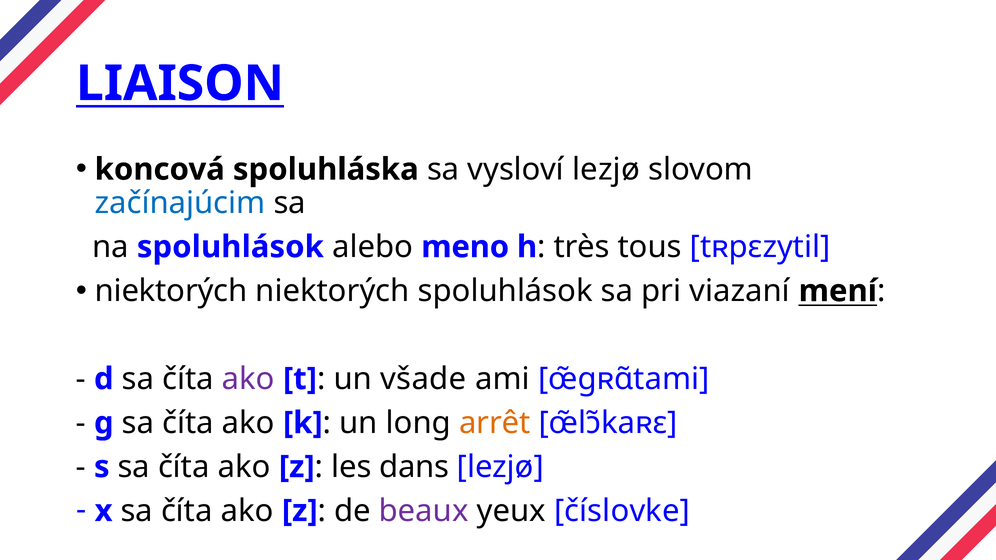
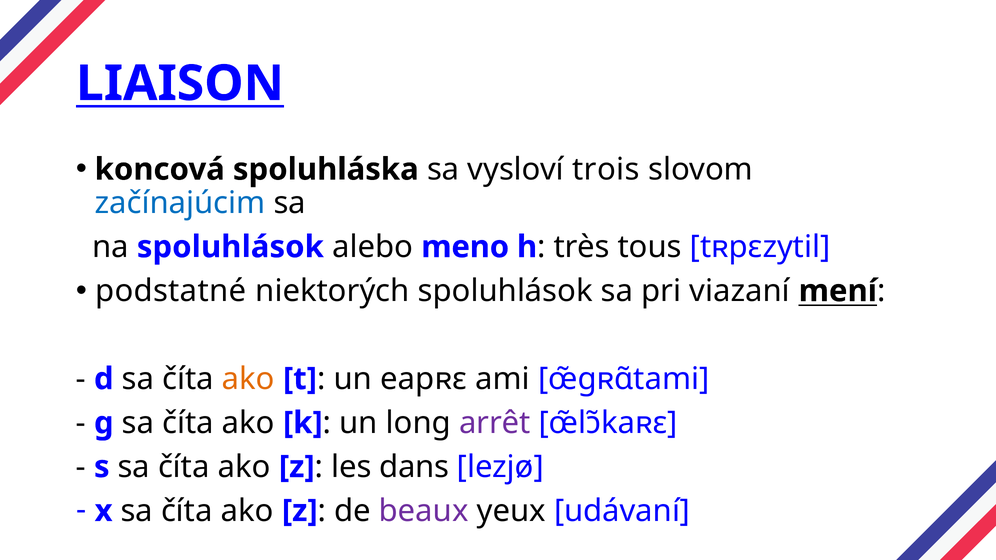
vysloví lezjø: lezjø -> trois
niektorých at (171, 291): niektorých -> podstatné
ako at (248, 379) colour: purple -> orange
všade: všade -> eapʀε
arrêt colour: orange -> purple
číslovke: číslovke -> udávaní
